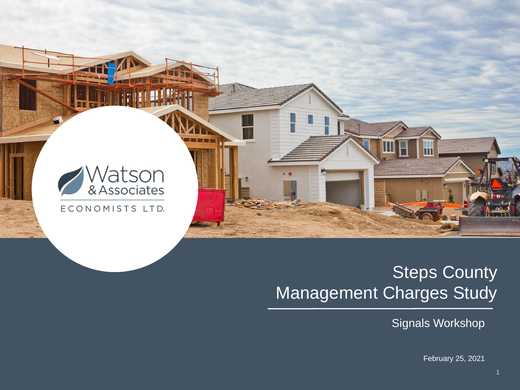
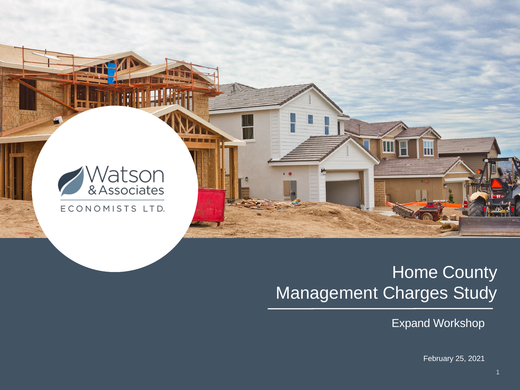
Steps: Steps -> Home
Signals: Signals -> Expand
